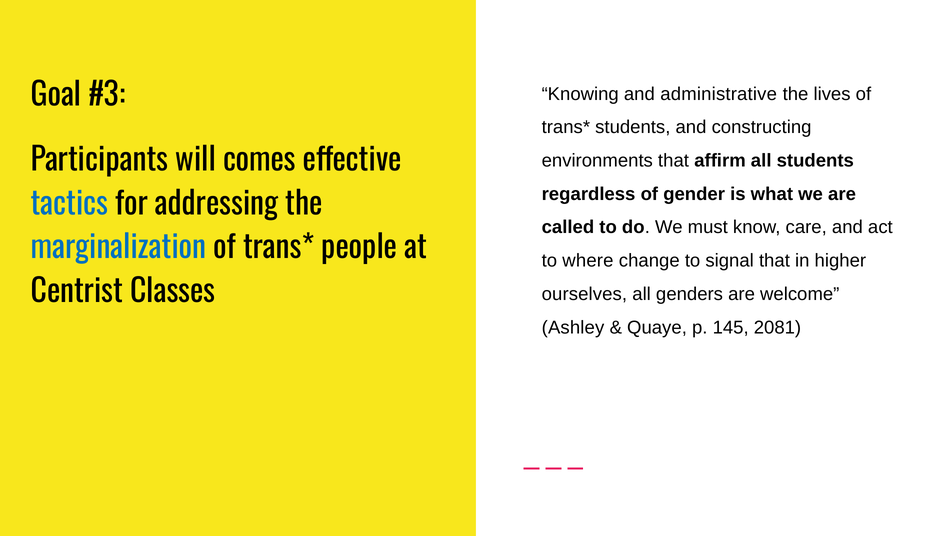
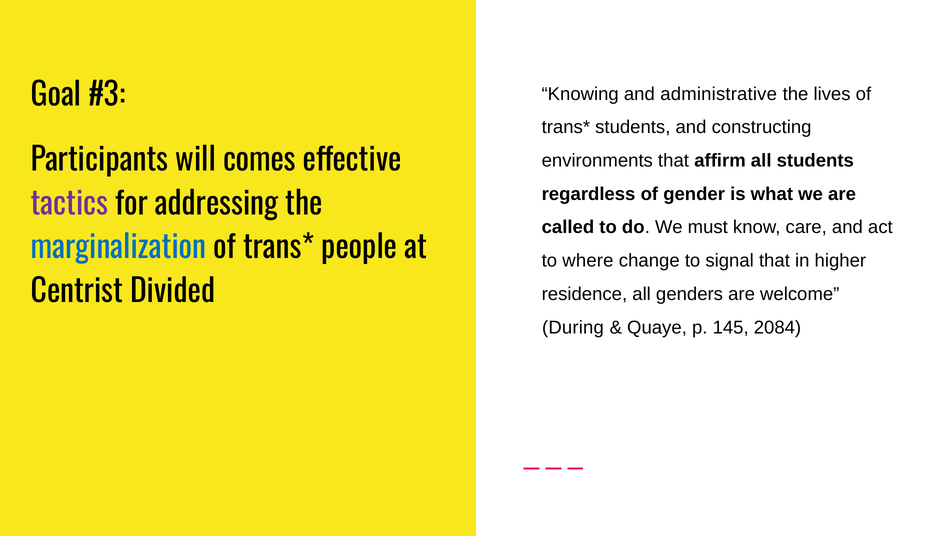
tactics colour: blue -> purple
Classes: Classes -> Divided
ourselves: ourselves -> residence
Ashley: Ashley -> During
2081: 2081 -> 2084
